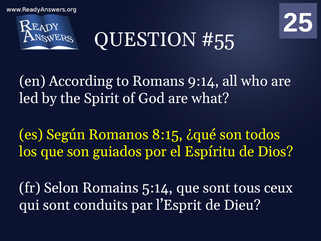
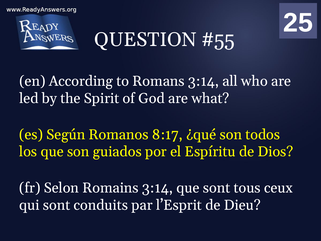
Romans 9:14: 9:14 -> 3:14
8:15: 8:15 -> 8:17
Romains 5:14: 5:14 -> 3:14
